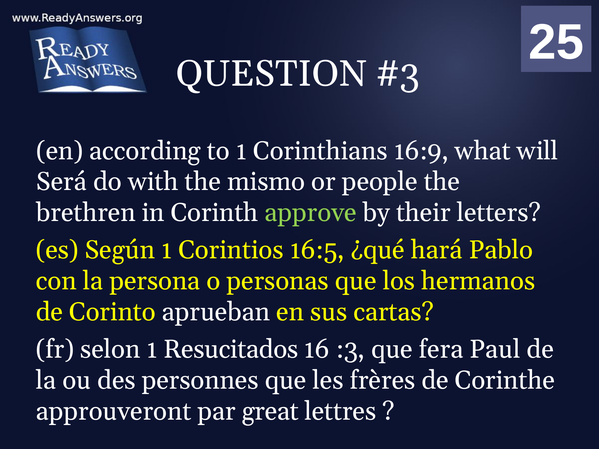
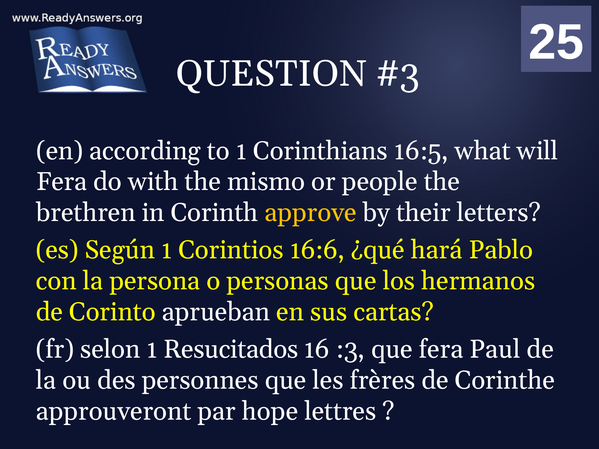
16:9: 16:9 -> 16:5
Será at (61, 182): Será -> Fera
approve colour: light green -> yellow
16:5: 16:5 -> 16:6
great: great -> hope
